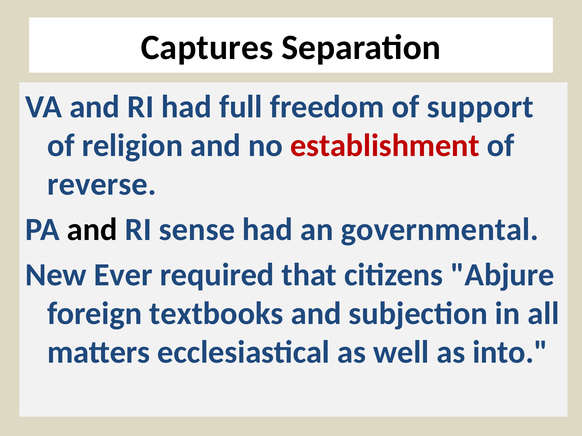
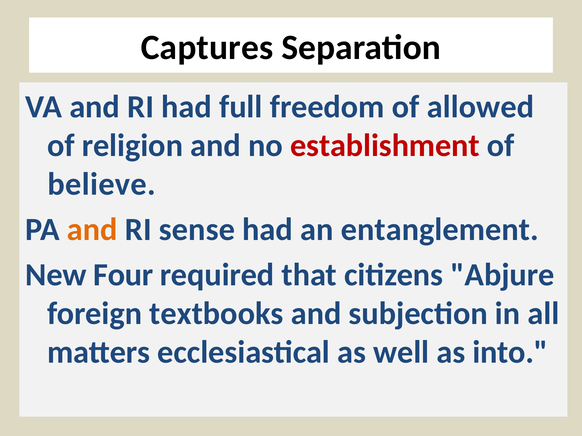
support: support -> allowed
reverse: reverse -> believe
and at (92, 230) colour: black -> orange
governmental: governmental -> entanglement
Ever: Ever -> Four
